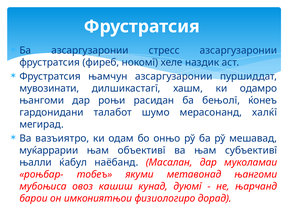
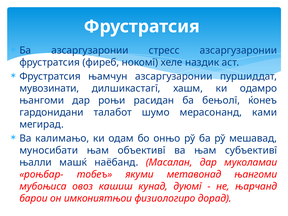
халќї: халќї -> ками
вазъиятро: вазъиятро -> калимањо
муќаррарии: муќаррарии -> муносибати
ќабул: ќабул -> машќ
